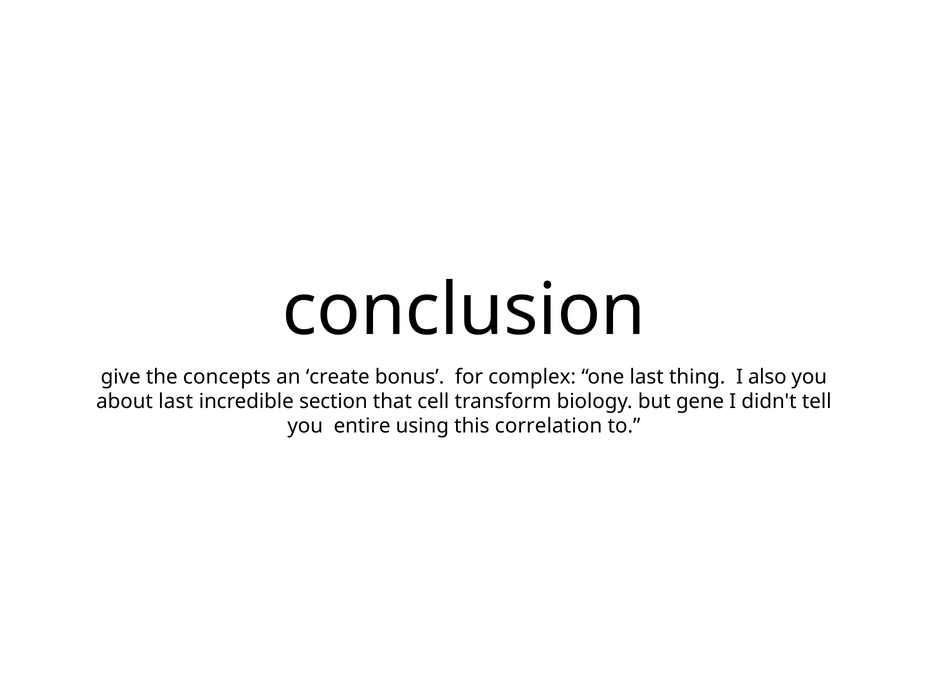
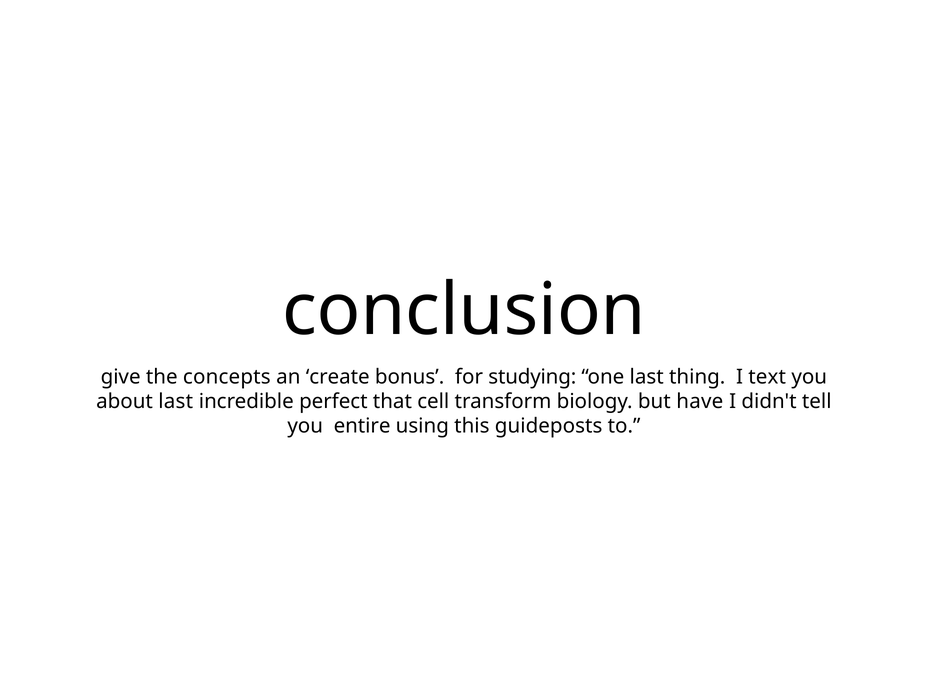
complex: complex -> studying
also: also -> text
section: section -> perfect
gene: gene -> have
correlation: correlation -> guideposts
